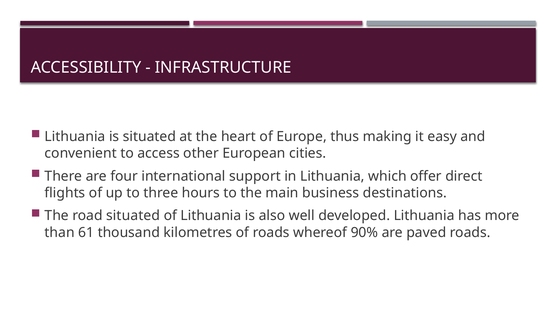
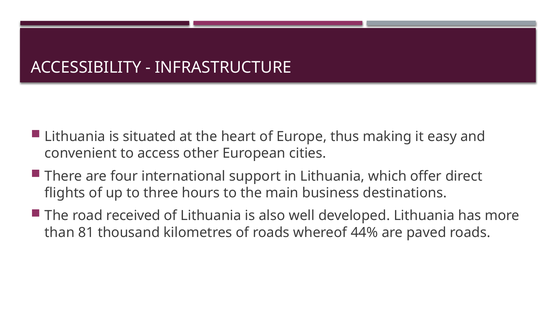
road situated: situated -> received
61: 61 -> 81
90%: 90% -> 44%
